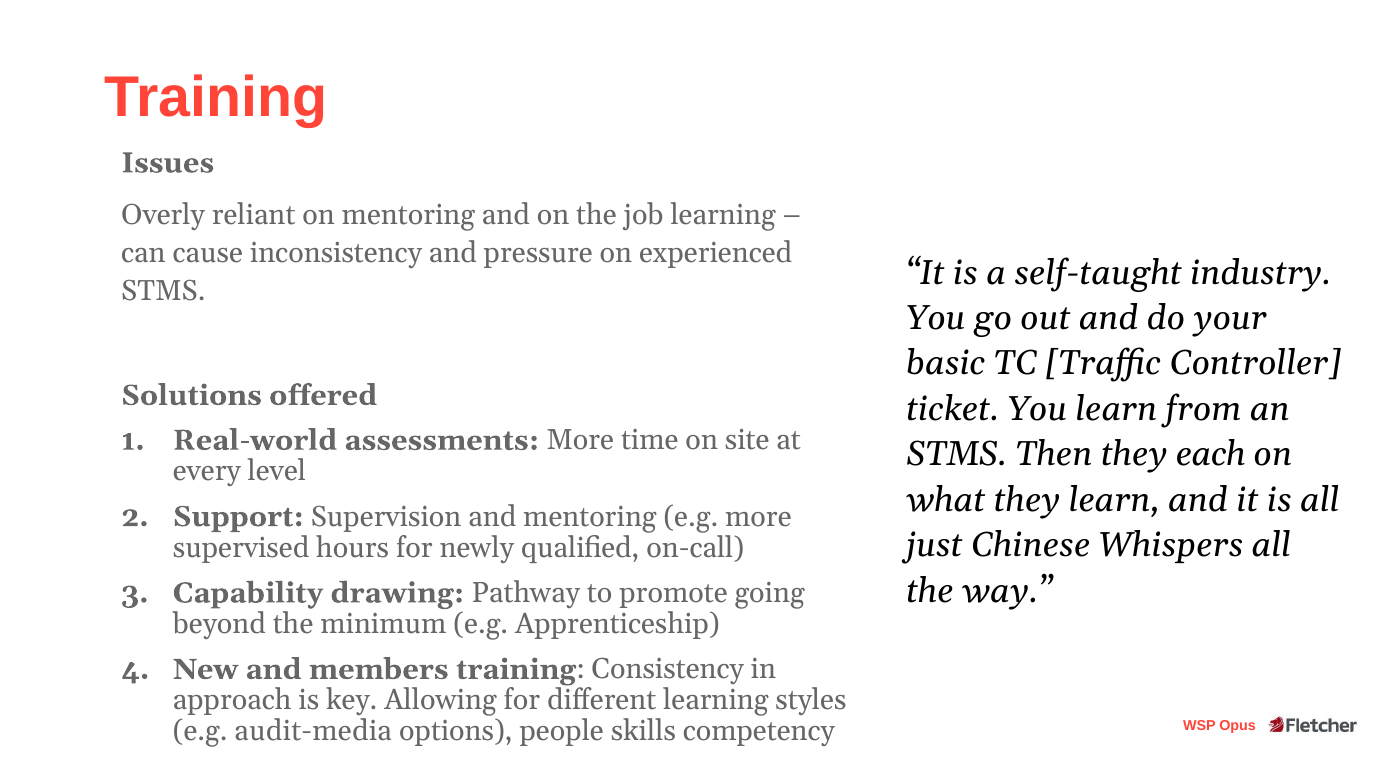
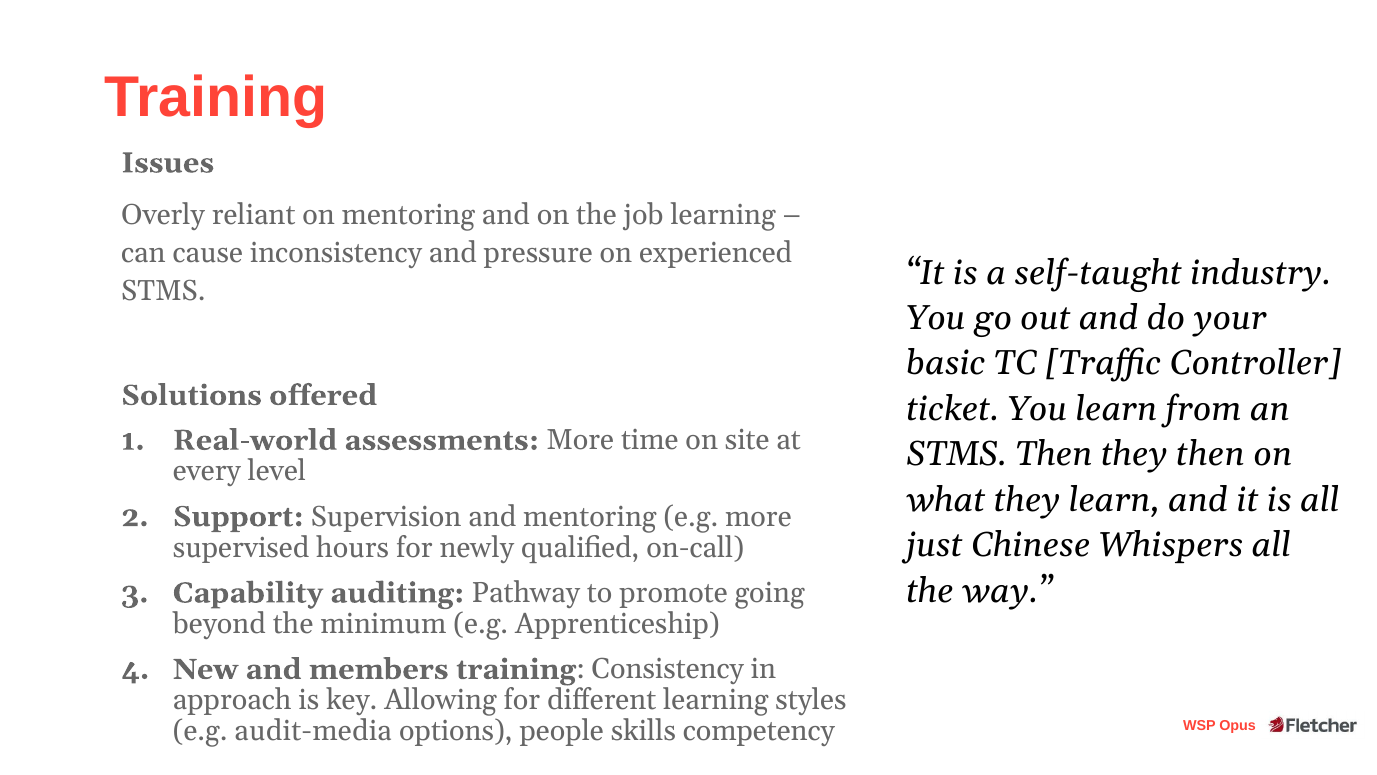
they each: each -> then
drawing: drawing -> auditing
